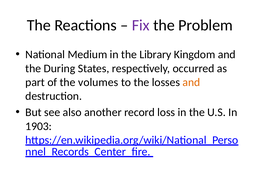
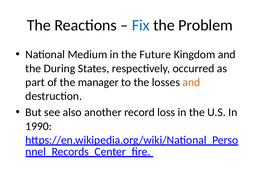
Fix colour: purple -> blue
Library: Library -> Future
volumes: volumes -> manager
1903: 1903 -> 1990
